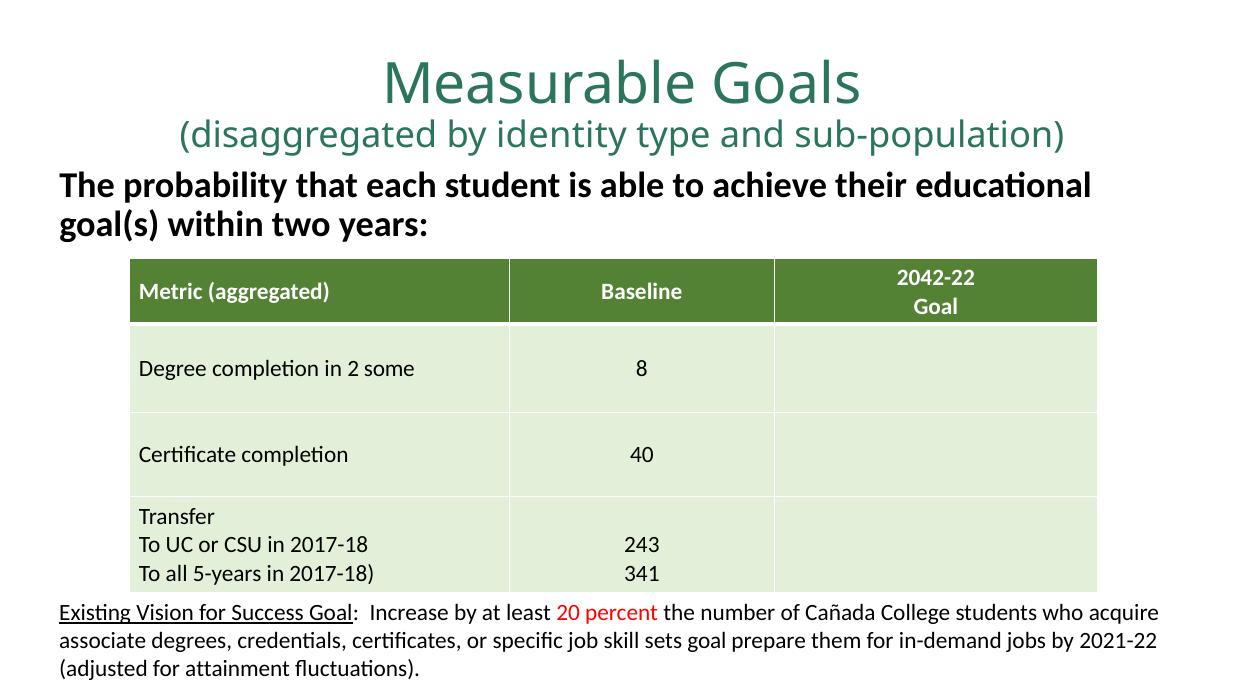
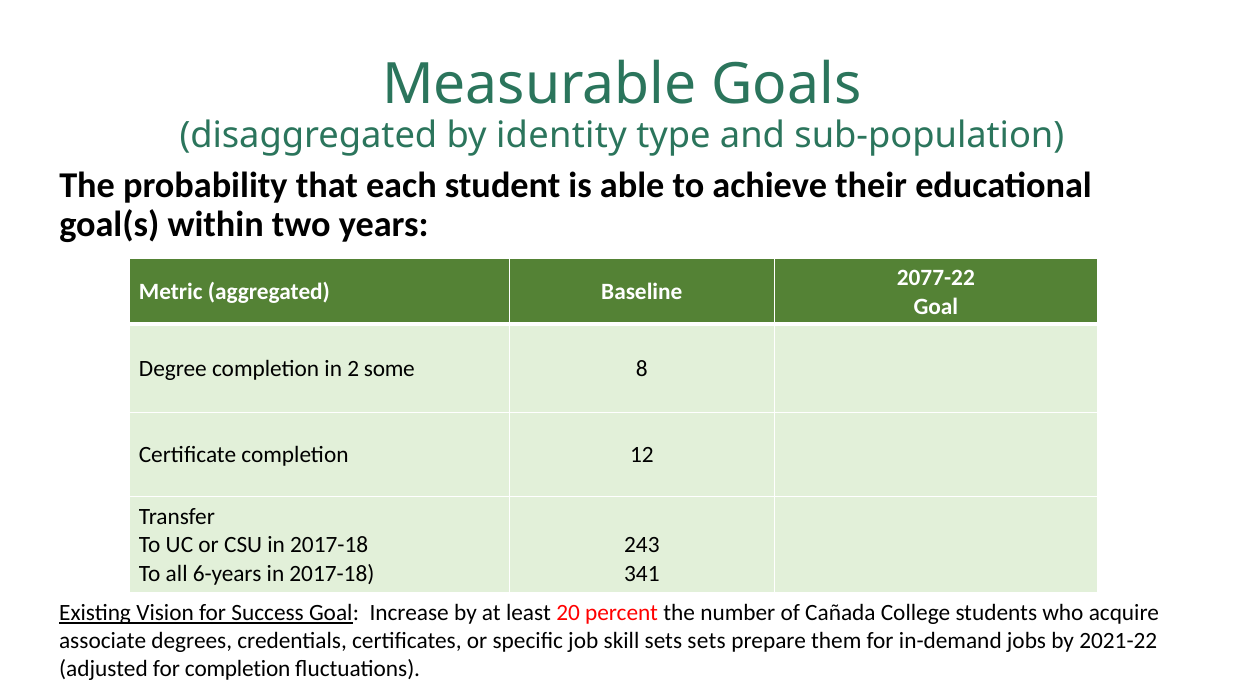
2042-22: 2042-22 -> 2077-22
40: 40 -> 12
5-years: 5-years -> 6-years
sets goal: goal -> sets
for attainment: attainment -> completion
